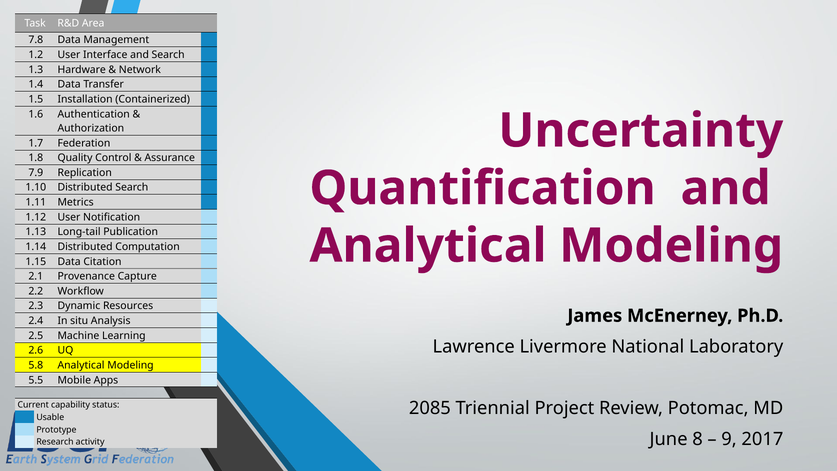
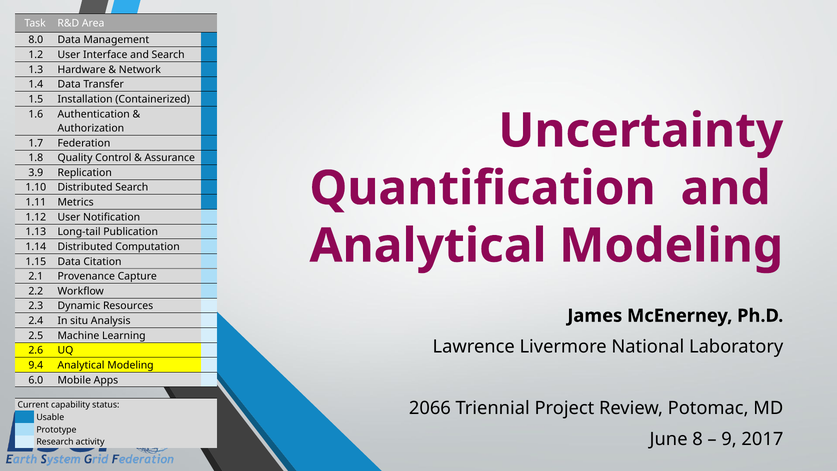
7.8: 7.8 -> 8.0
7.9: 7.9 -> 3.9
5.8: 5.8 -> 9.4
5.5: 5.5 -> 6.0
2085: 2085 -> 2066
